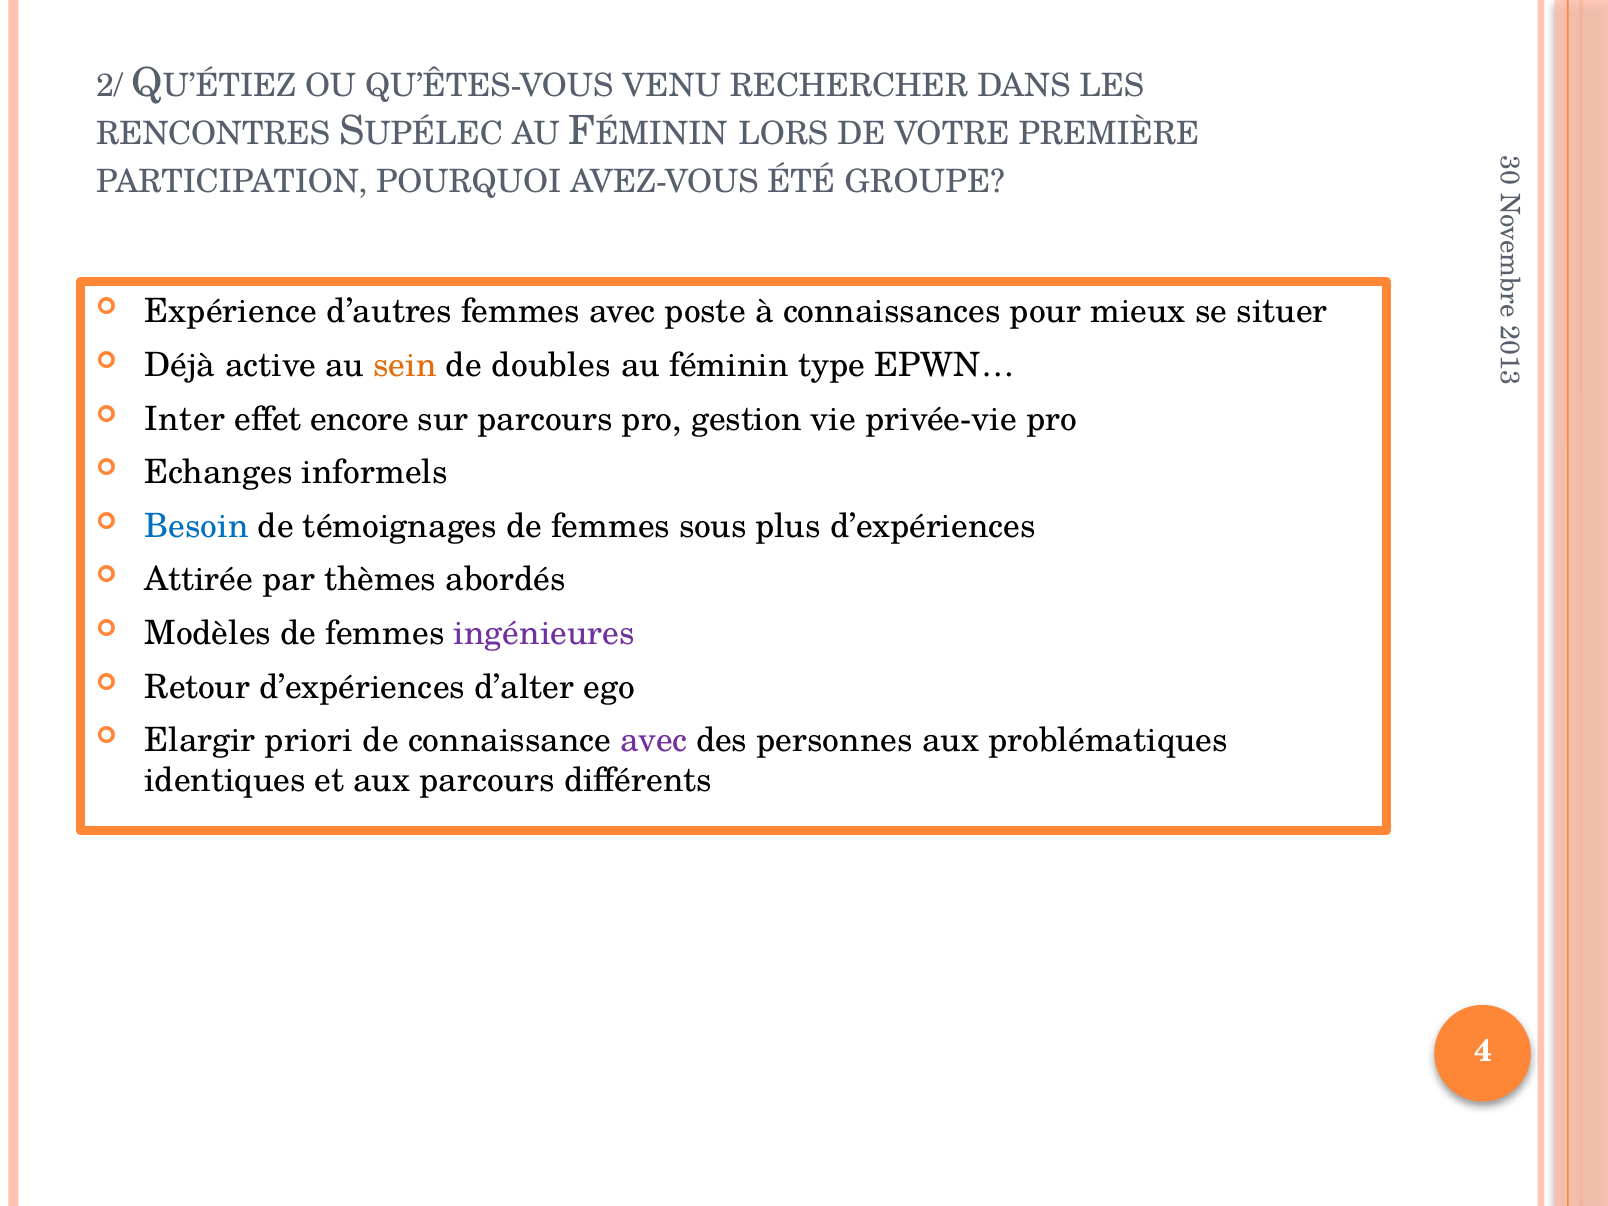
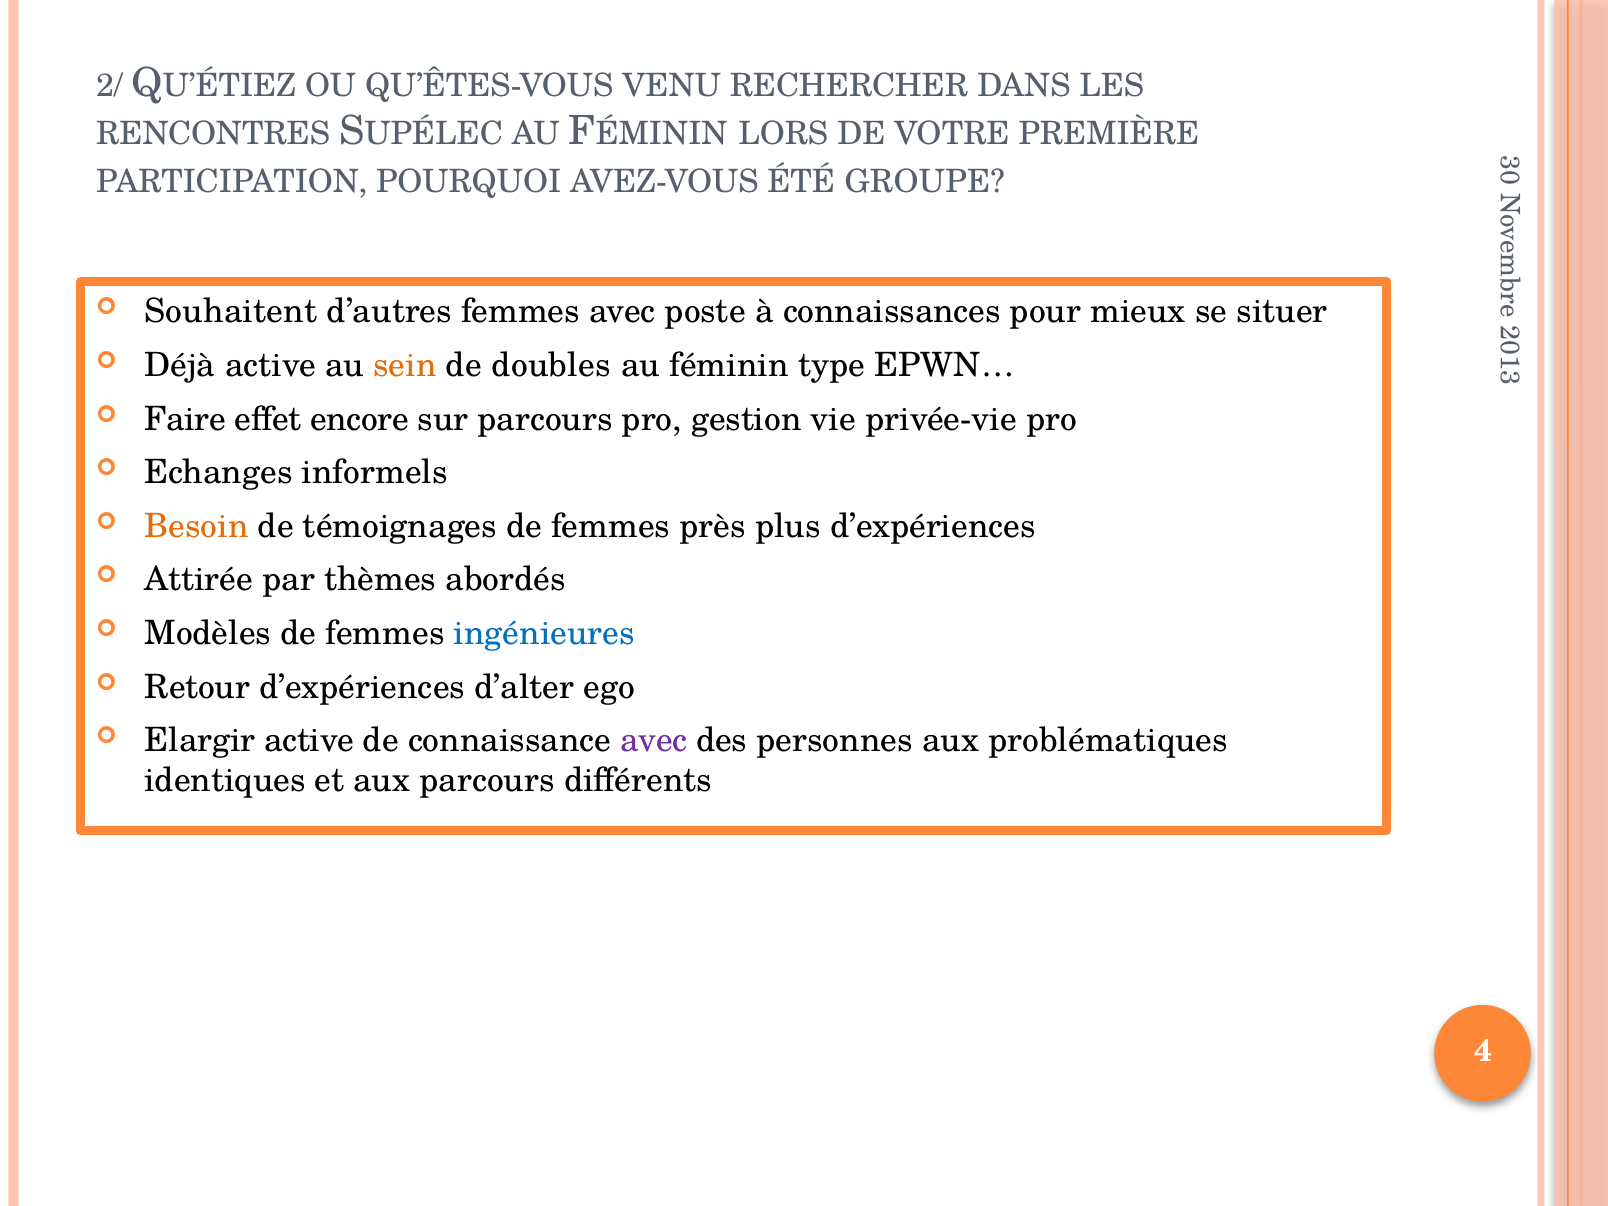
Expérience: Expérience -> Souhaitent
Inter: Inter -> Faire
Besoin colour: blue -> orange
sous: sous -> près
ingénieures colour: purple -> blue
Elargir priori: priori -> active
